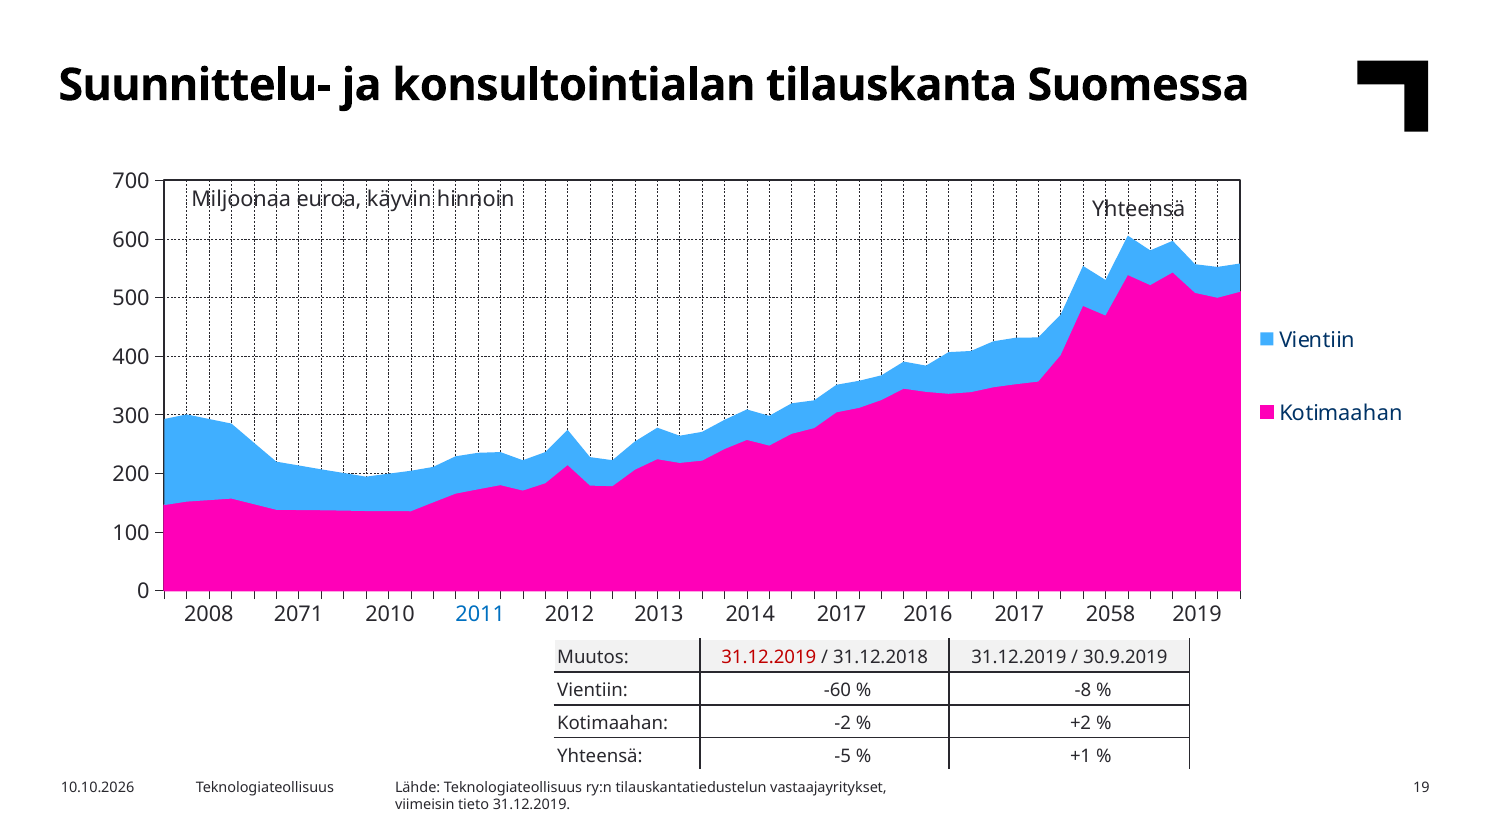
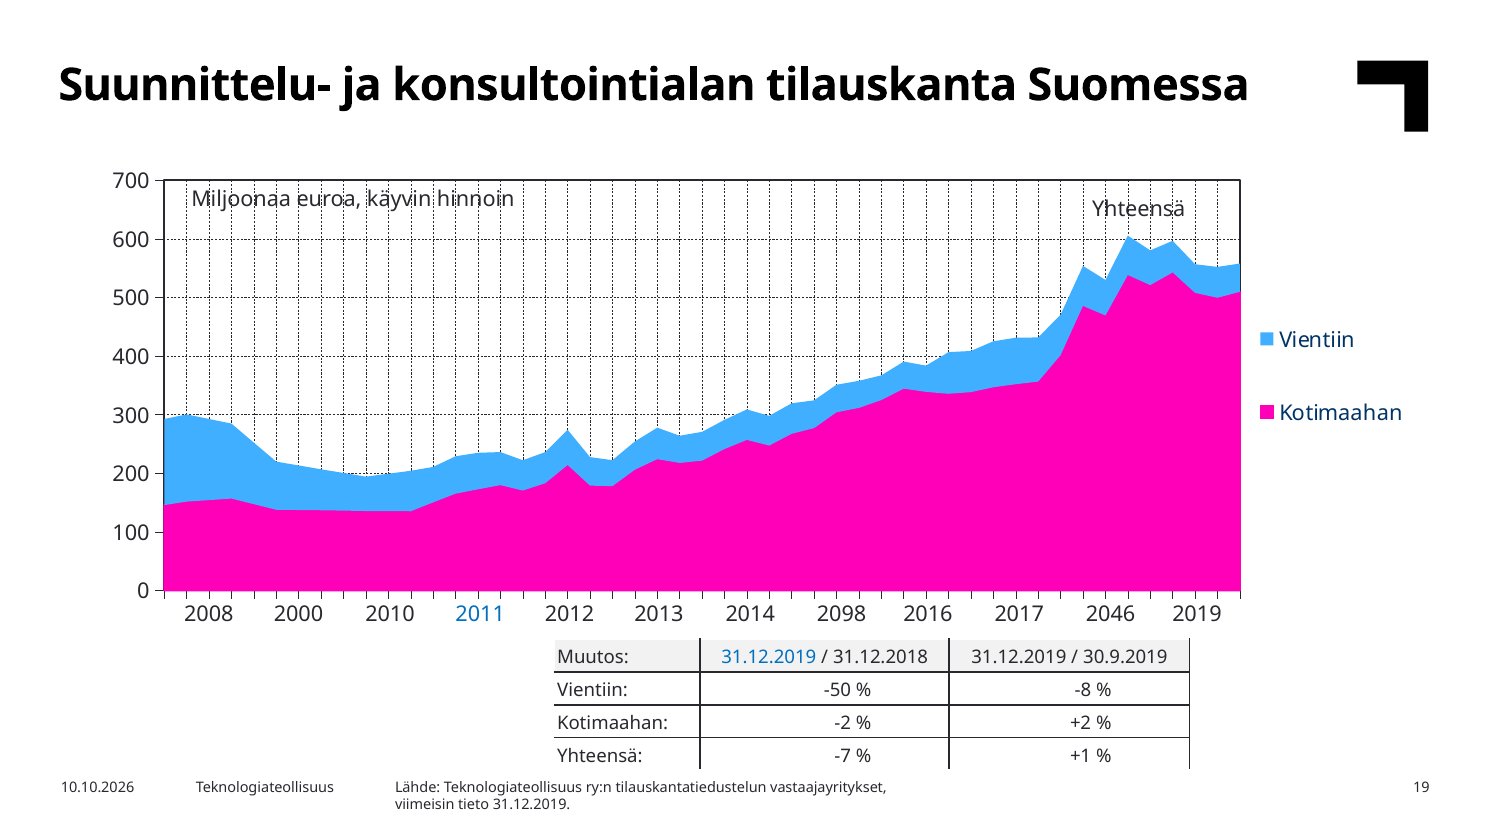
2071: 2071 -> 2000
2014 2017: 2017 -> 2098
2058: 2058 -> 2046
31.12.2019 at (769, 657) colour: red -> blue
-60: -60 -> -50
-5: -5 -> -7
